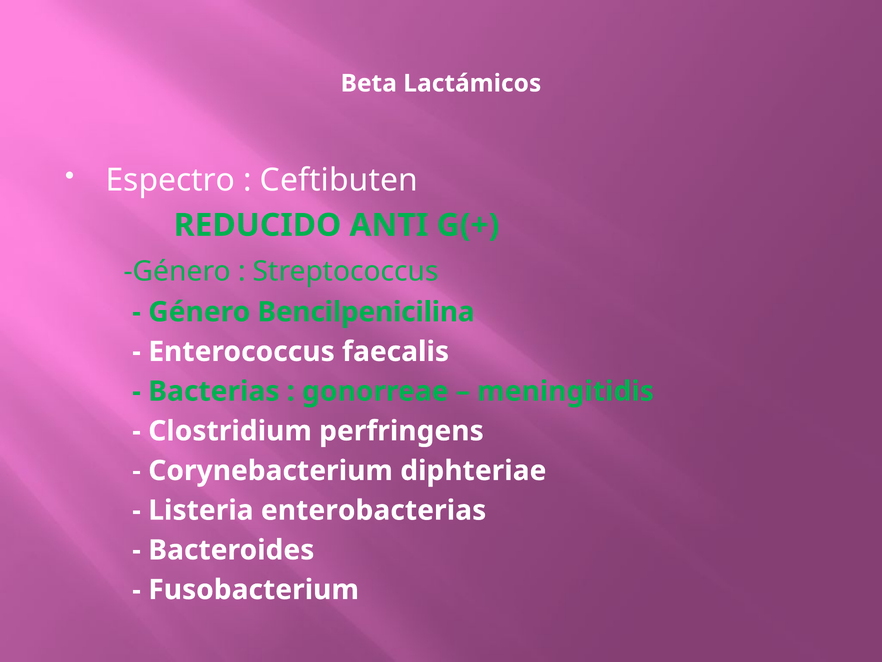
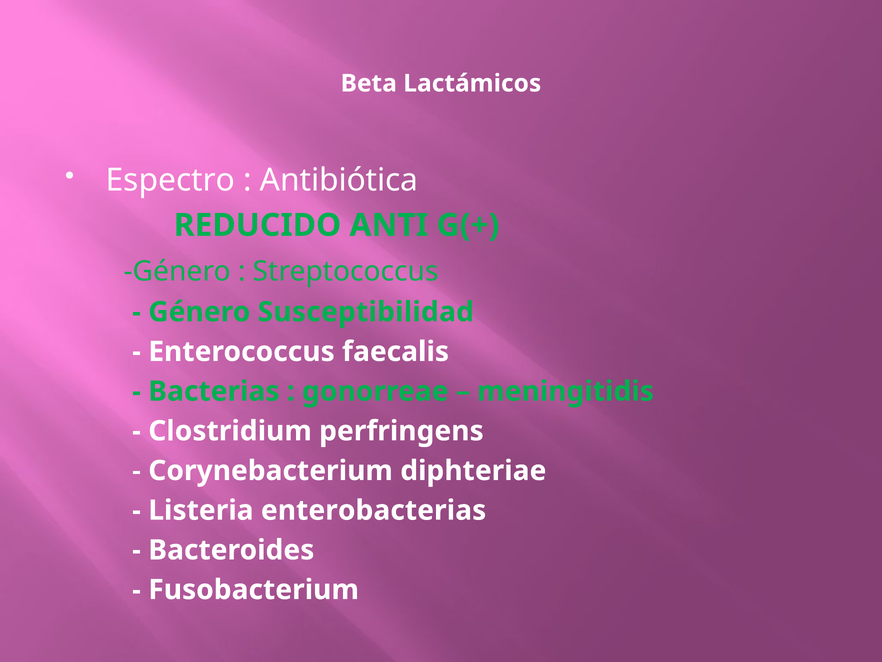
Ceftibuten: Ceftibuten -> Antibiótica
Bencilpenicilina: Bencilpenicilina -> Susceptibilidad
